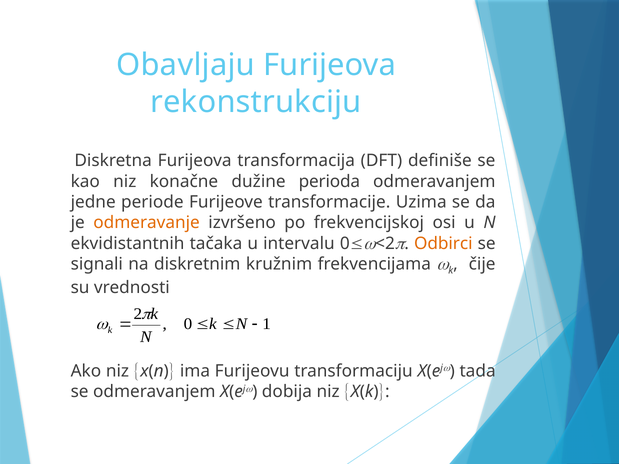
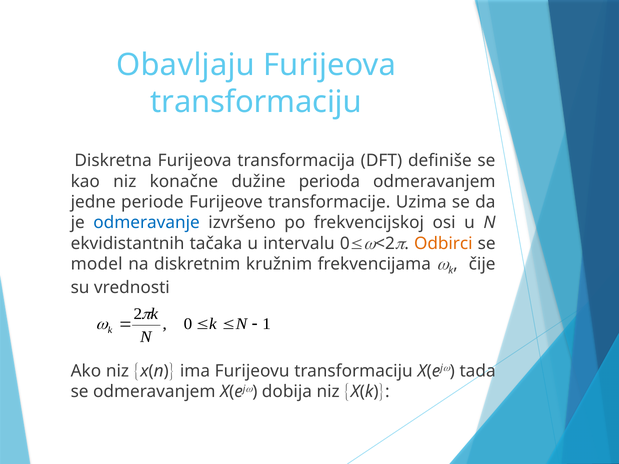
rekonstrukciju at (256, 102): rekonstrukciju -> transformaciju
odmeravanje colour: orange -> blue
signali: signali -> model
